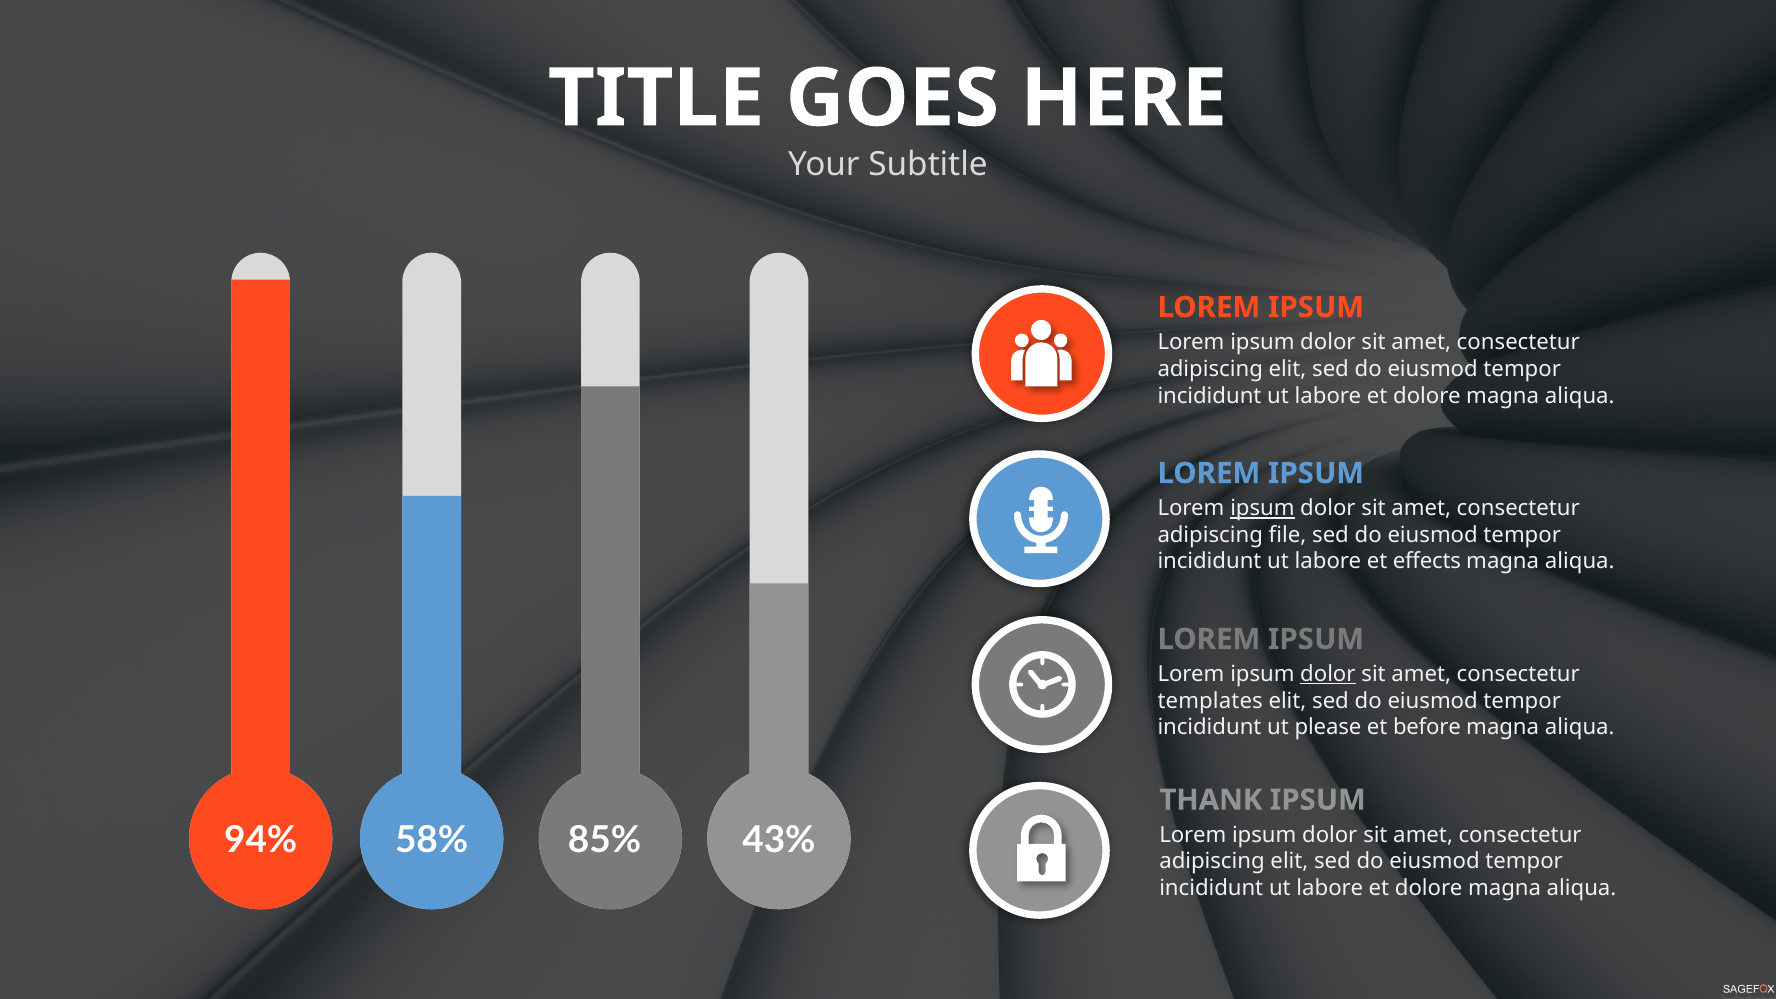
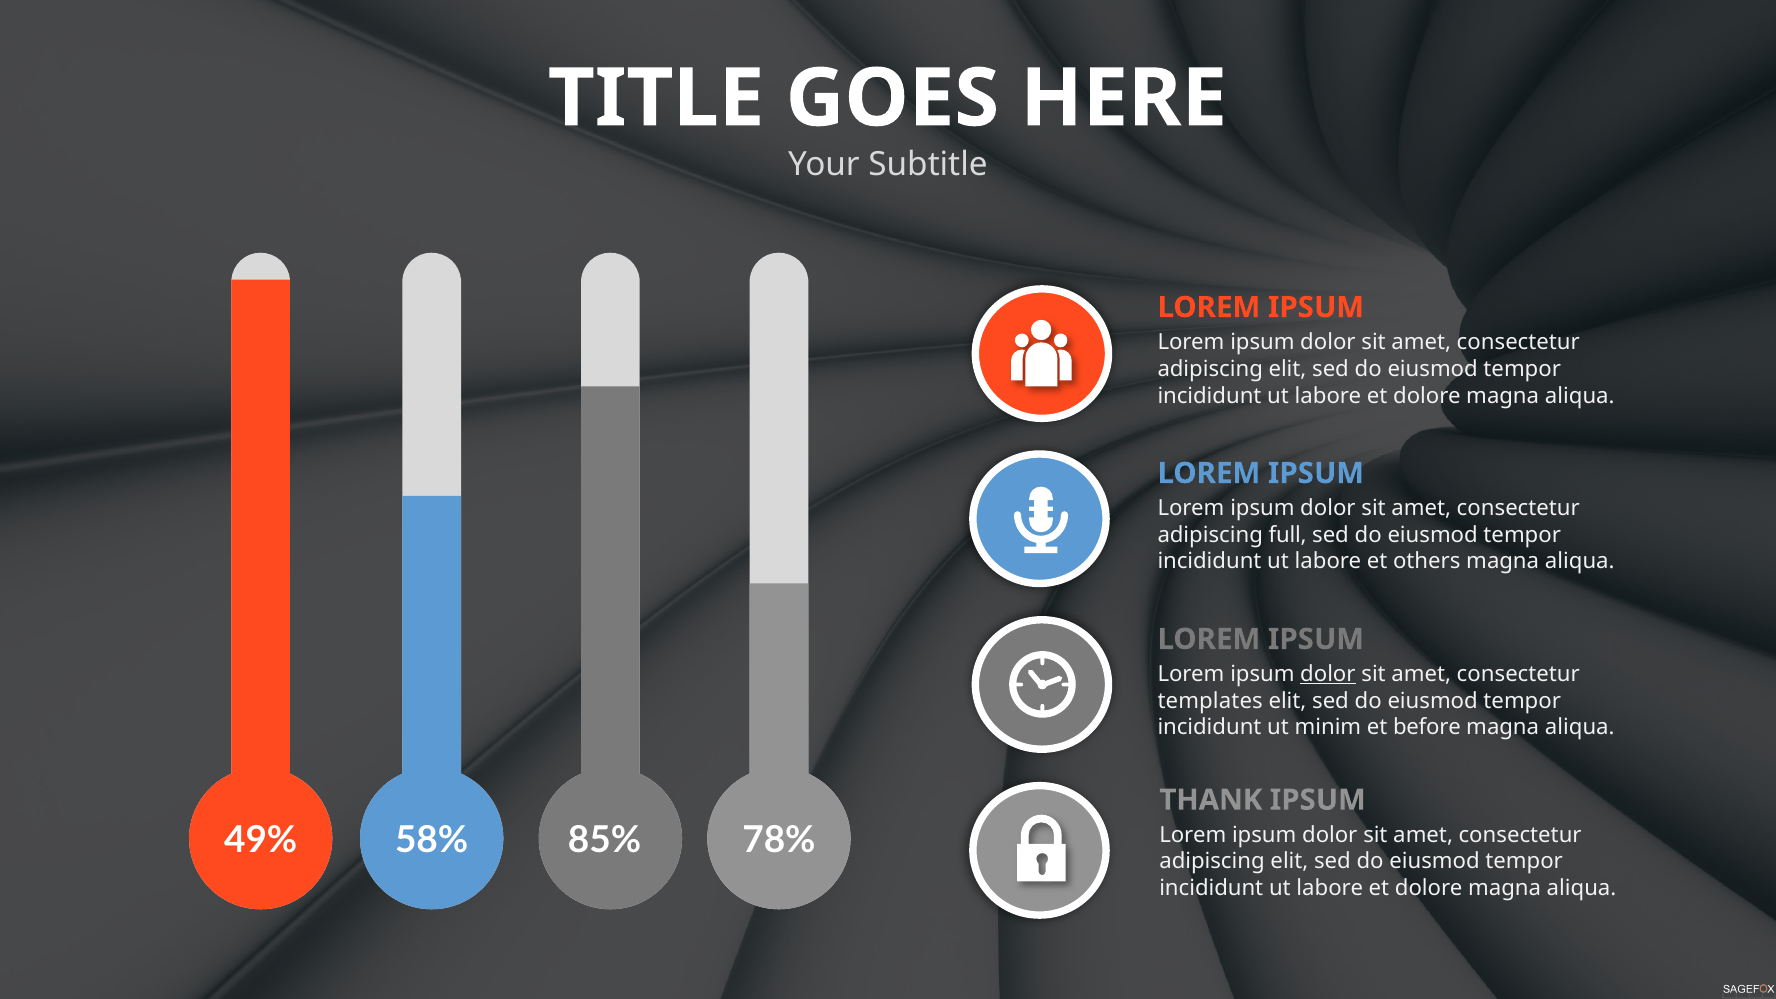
ipsum at (1262, 508) underline: present -> none
file: file -> full
effects: effects -> others
please: please -> minim
94%: 94% -> 49%
43%: 43% -> 78%
